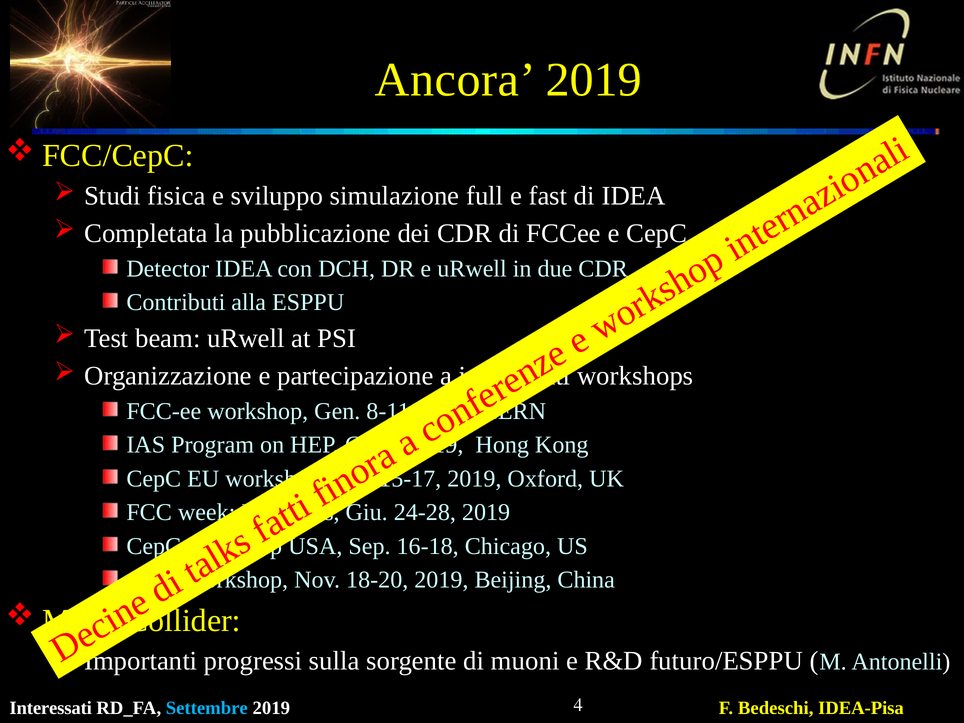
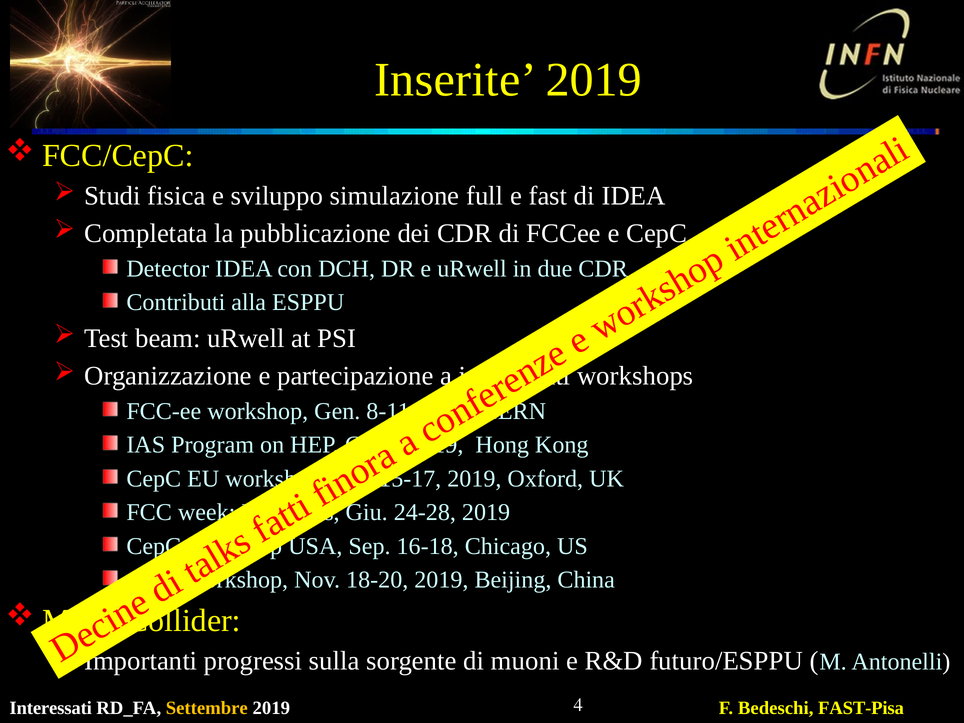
Ancora: Ancora -> Inserite
Settembre colour: light blue -> yellow
IDEA-Pisa: IDEA-Pisa -> FAST-Pisa
